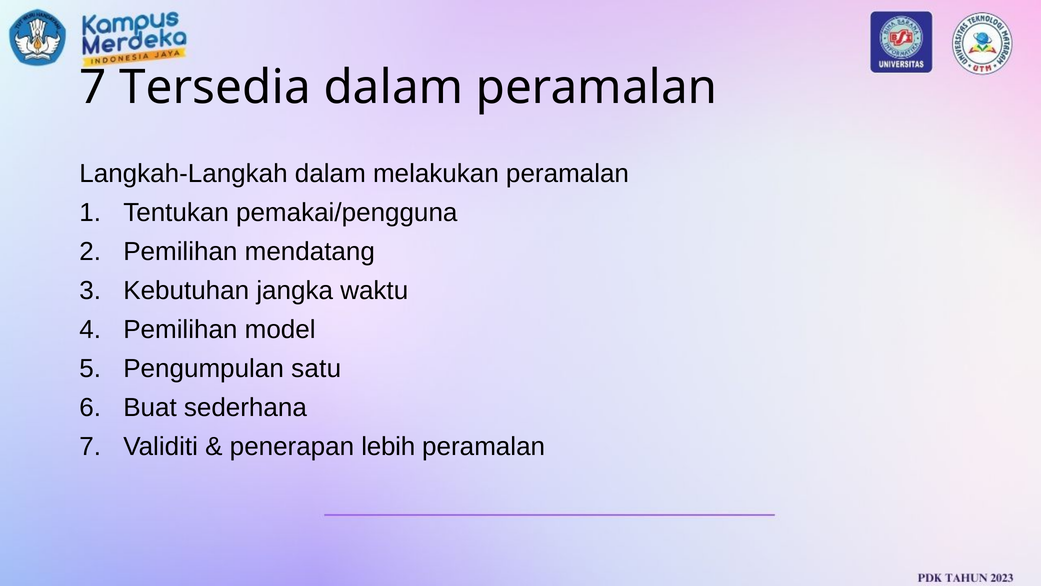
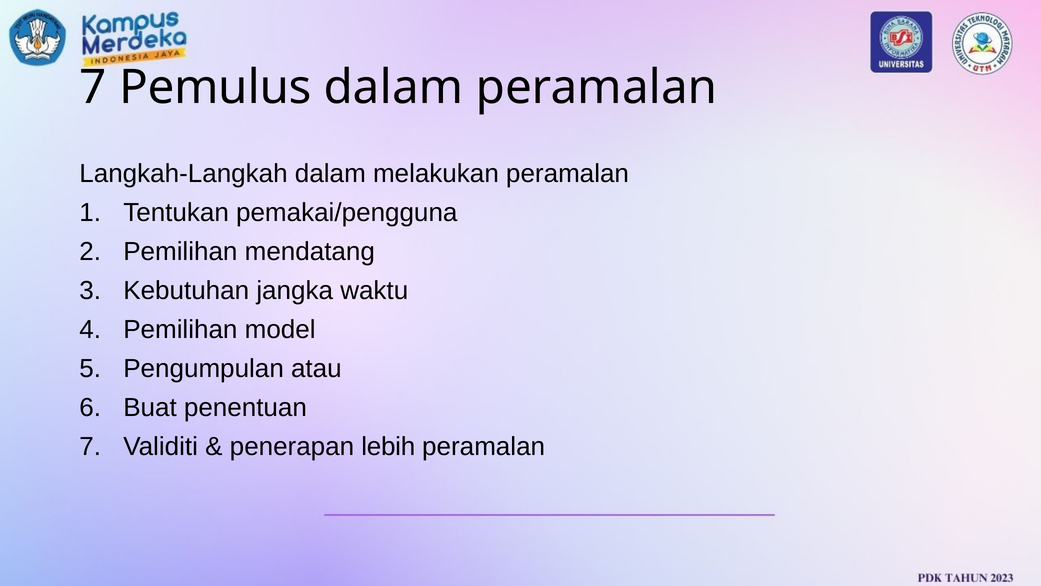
Tersedia: Tersedia -> Pemulus
satu: satu -> atau
sederhana: sederhana -> penentuan
